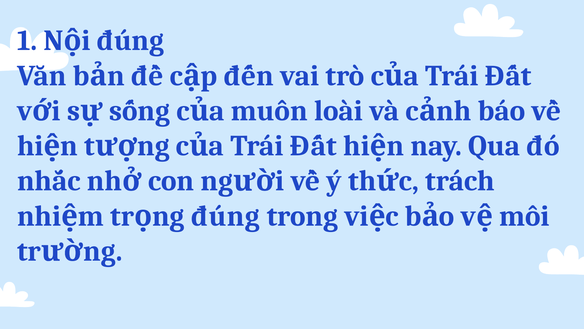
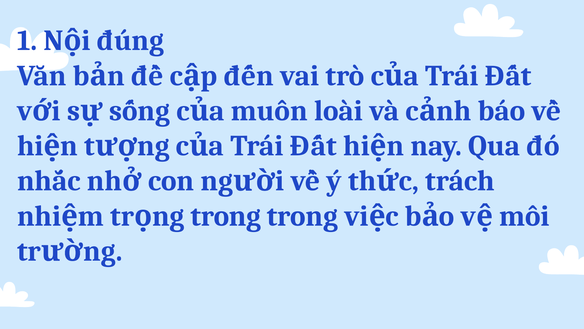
đúng at (225, 216): đúng -> trong
